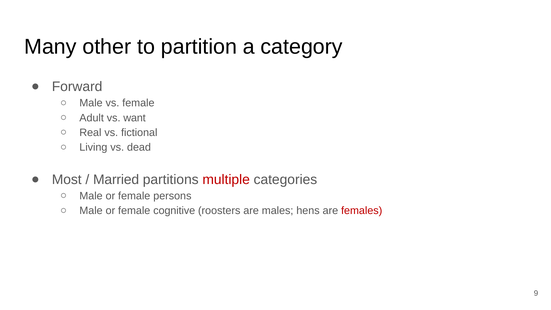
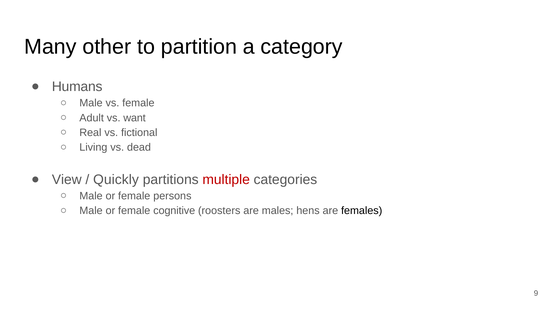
Forward: Forward -> Humans
Most: Most -> View
Married: Married -> Quickly
females colour: red -> black
